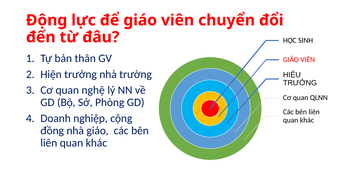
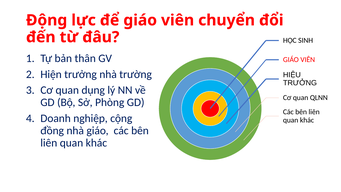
nghệ: nghệ -> dụng
